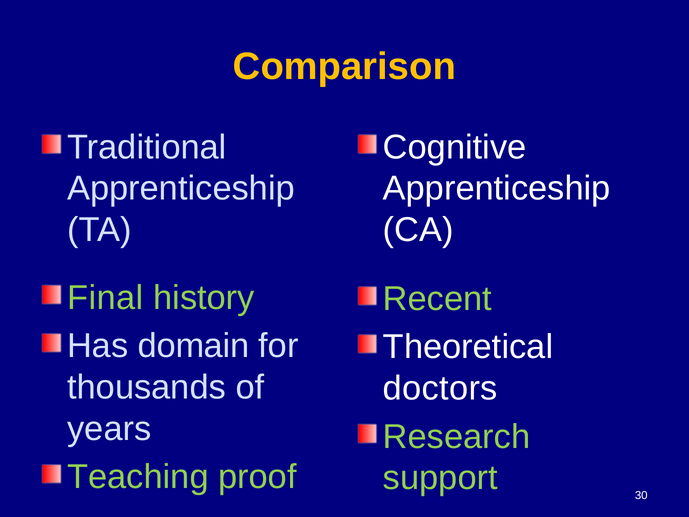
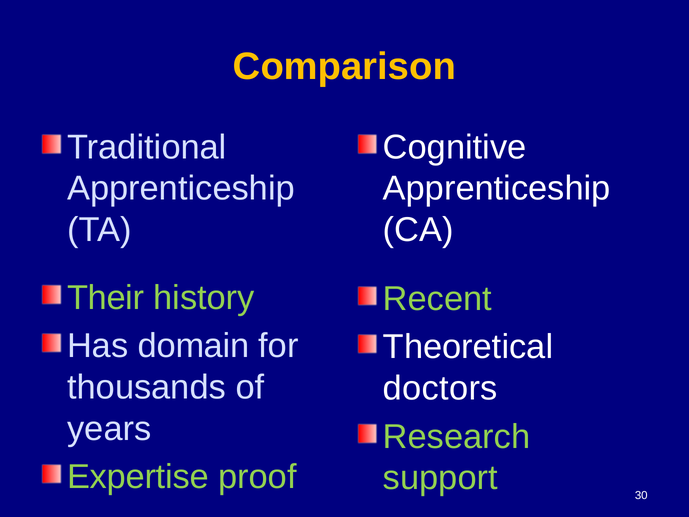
Final: Final -> Their
Teaching: Teaching -> Expertise
